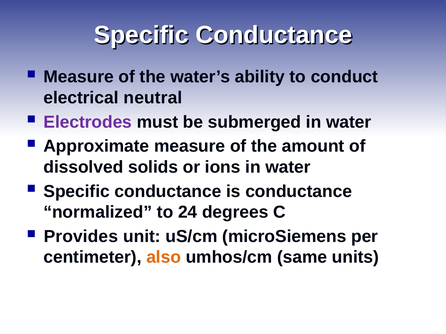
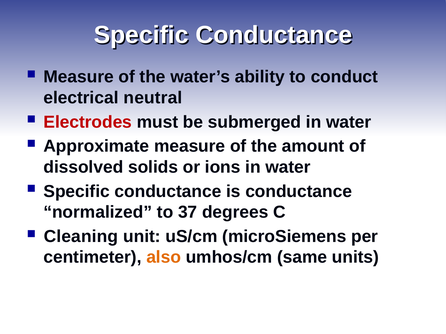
Electrodes colour: purple -> red
24: 24 -> 37
Provides: Provides -> Cleaning
